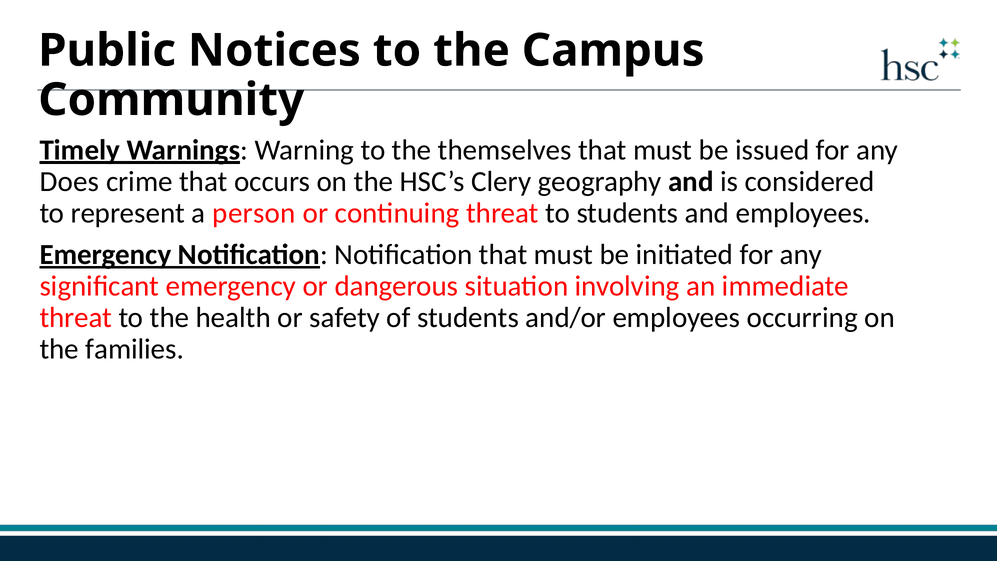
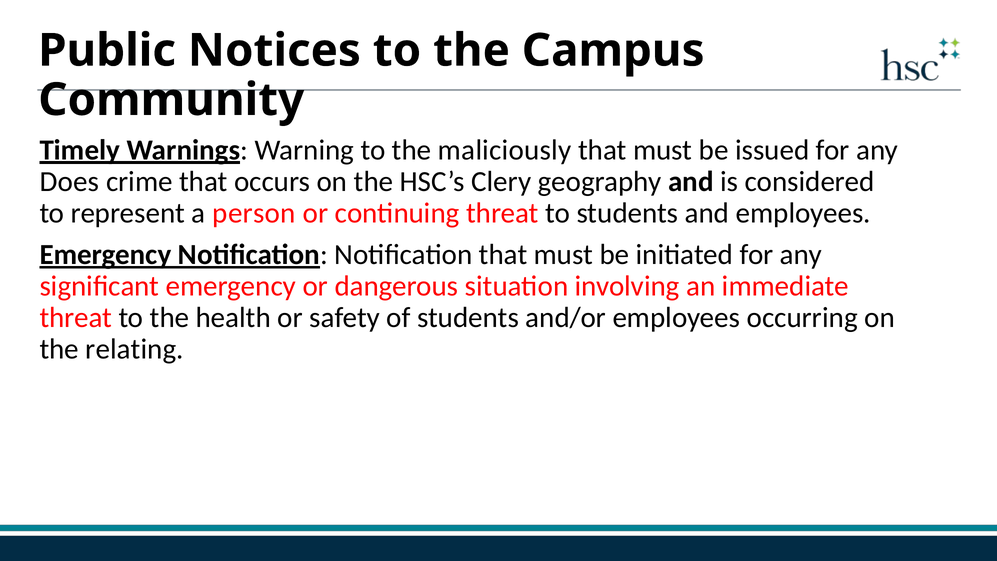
themselves: themselves -> maliciously
families: families -> relating
